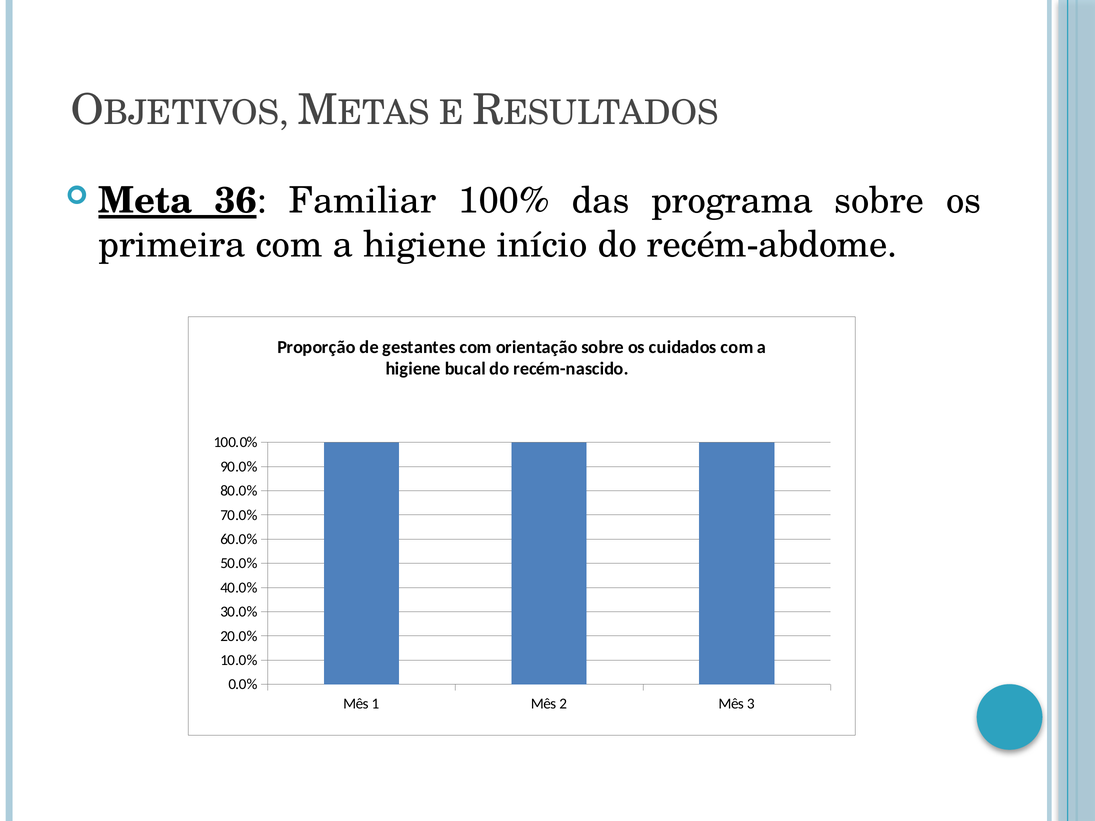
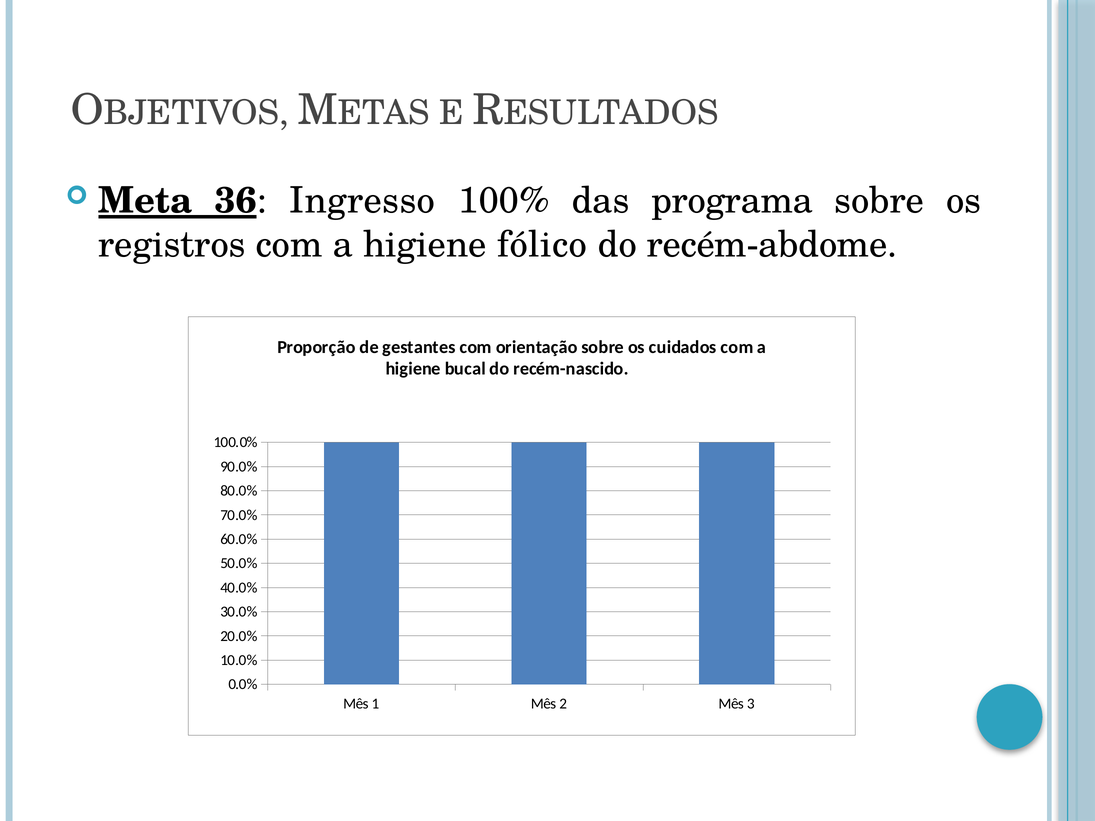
Familiar: Familiar -> Ingresso
primeira: primeira -> registros
início: início -> fólico
